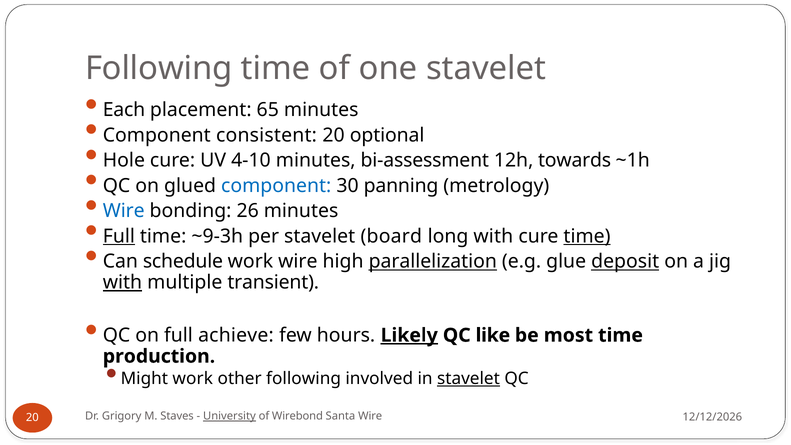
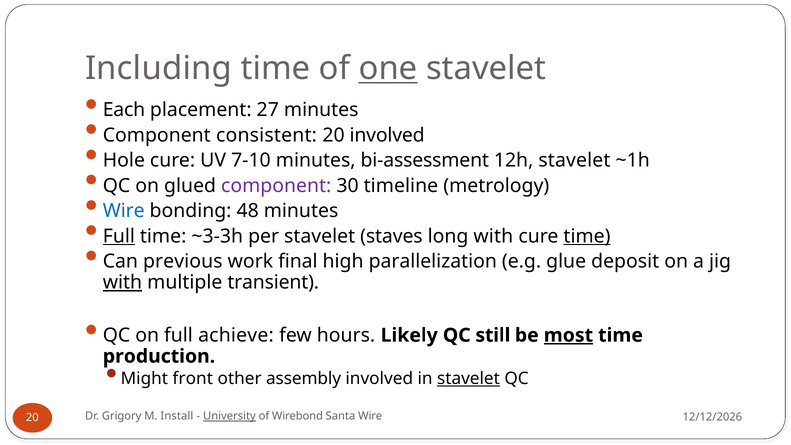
Following at (159, 69): Following -> Including
one underline: none -> present
65: 65 -> 27
20 optional: optional -> involved
4-10: 4-10 -> 7-10
12h towards: towards -> stavelet
component at (276, 186) colour: blue -> purple
panning: panning -> timeline
26: 26 -> 48
~9-3h: ~9-3h -> ~3-3h
board: board -> staves
schedule: schedule -> previous
work wire: wire -> final
parallelization underline: present -> none
deposit underline: present -> none
Likely underline: present -> none
like: like -> still
most underline: none -> present
Might work: work -> front
other following: following -> assembly
Staves: Staves -> Install
